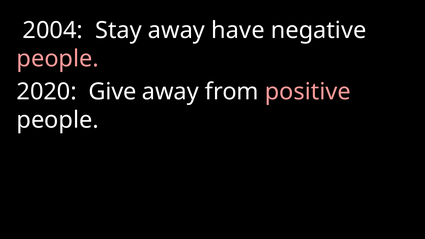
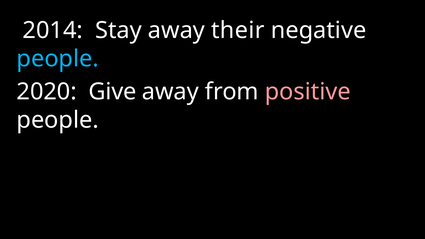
2004: 2004 -> 2014
have: have -> their
people at (58, 59) colour: pink -> light blue
